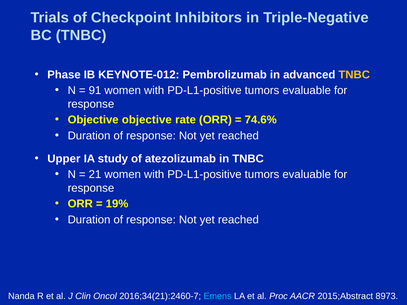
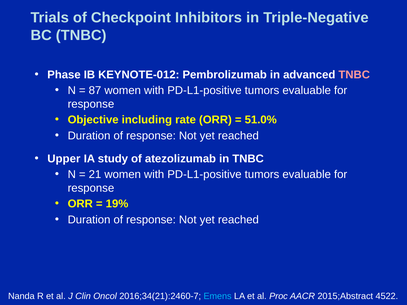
TNBC at (354, 75) colour: yellow -> pink
91: 91 -> 87
Objective objective: objective -> including
74.6%: 74.6% -> 51.0%
8973: 8973 -> 4522
